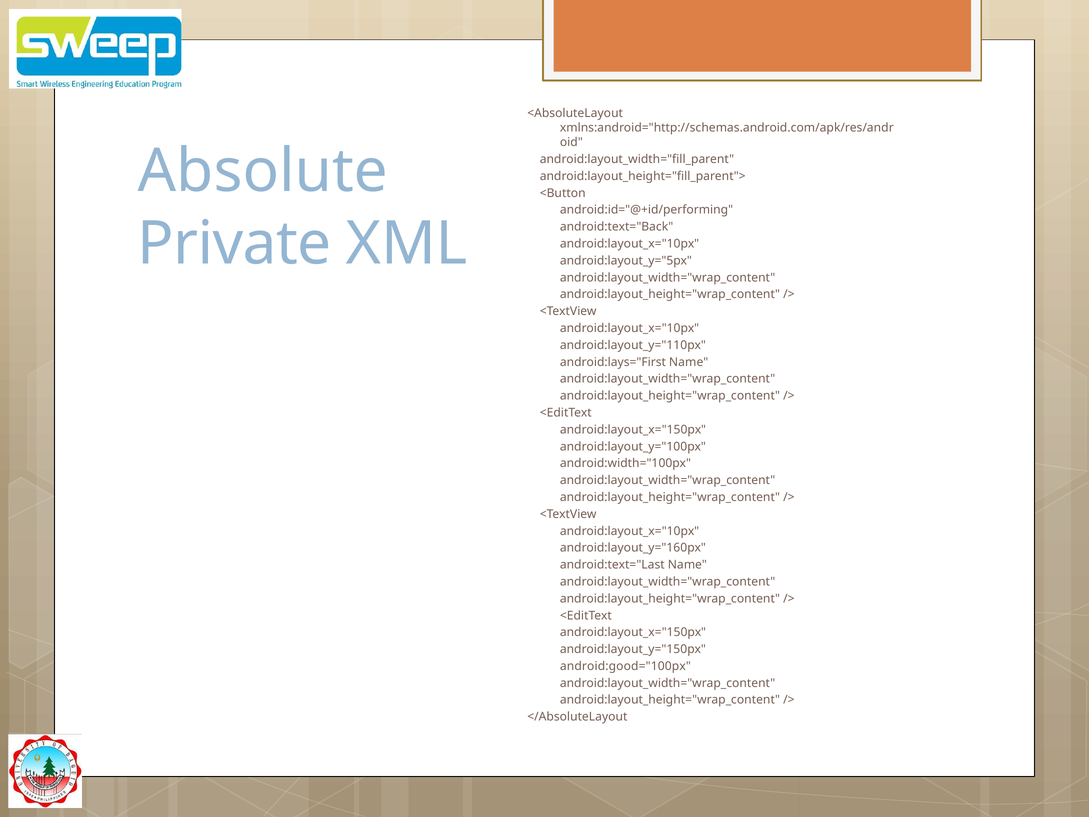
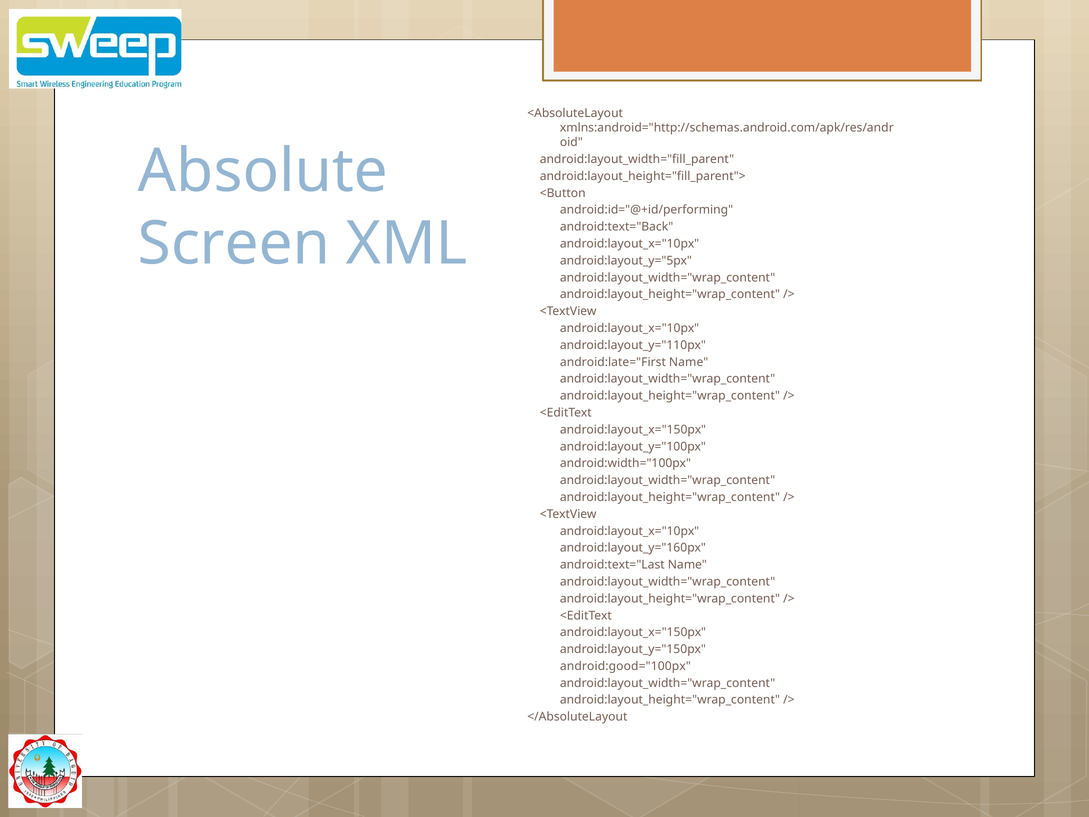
Private: Private -> Screen
android:lays="First: android:lays="First -> android:late="First
